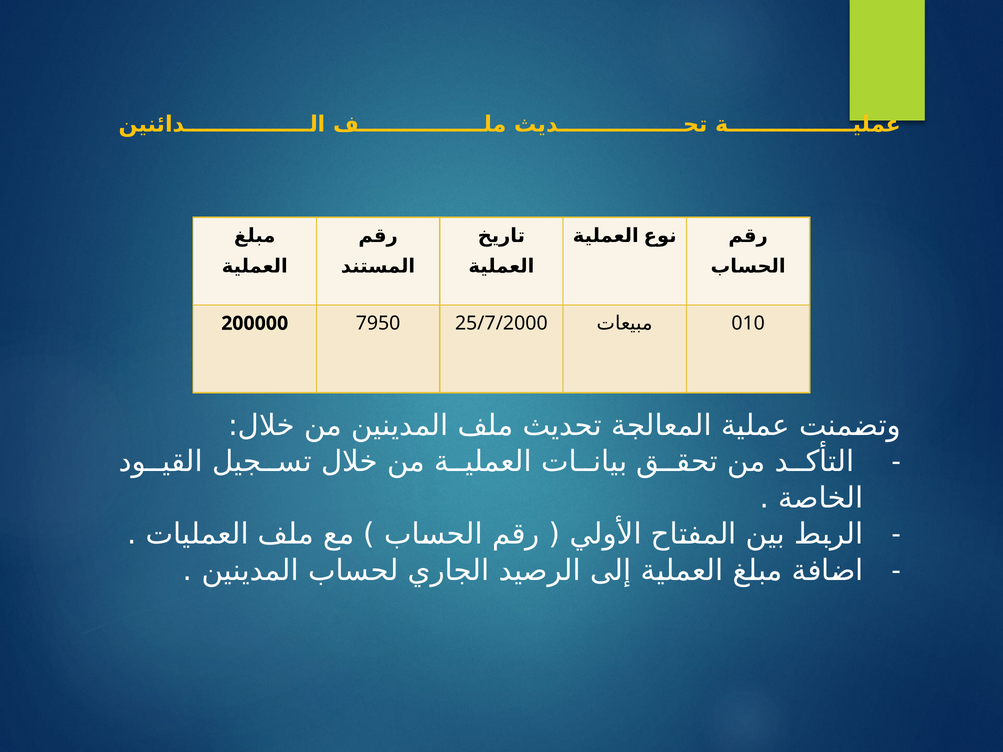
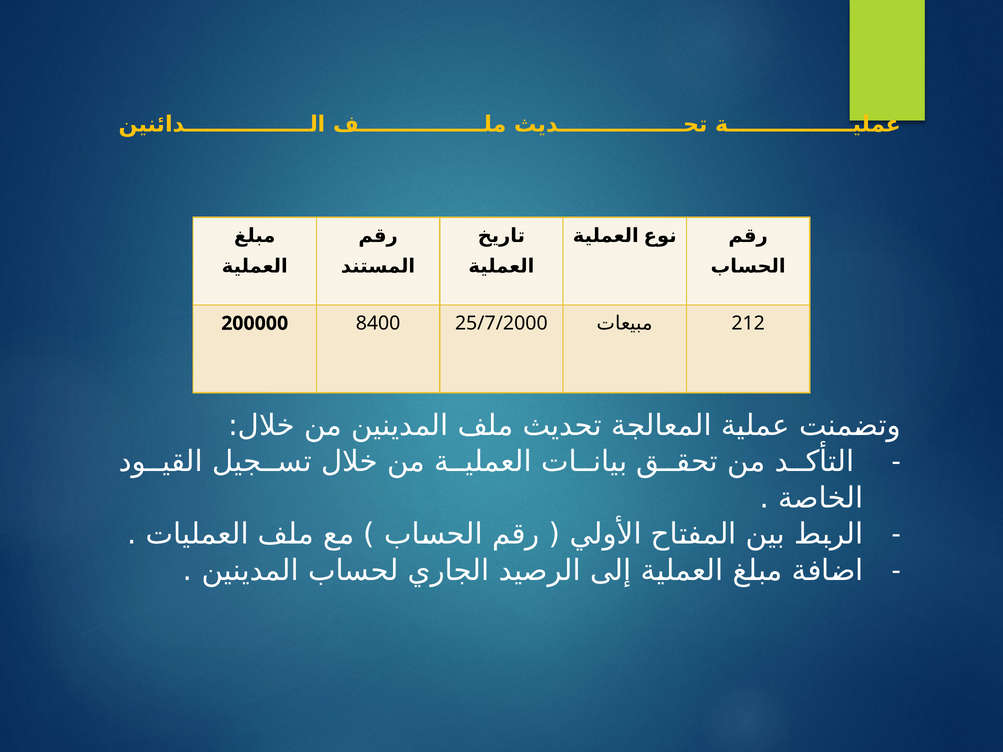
7950: 7950 -> 8400
010: 010 -> 212
